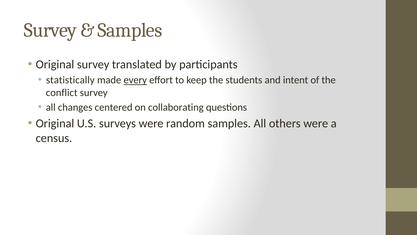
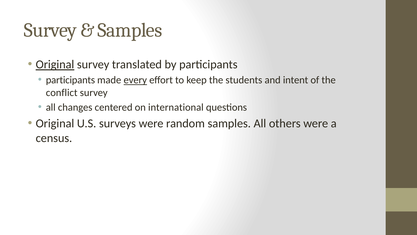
Original at (55, 64) underline: none -> present
statistically at (70, 80): statistically -> participants
collaborating: collaborating -> international
